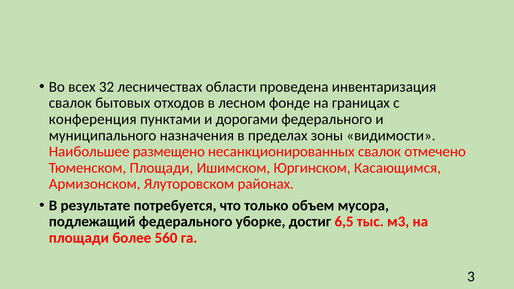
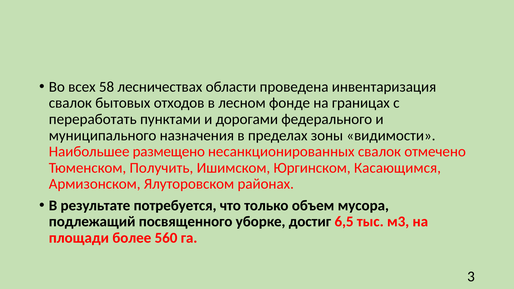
32: 32 -> 58
конференция: конференция -> переработать
Тюменском Площади: Площади -> Получить
подлежащий федерального: федерального -> посвященного
